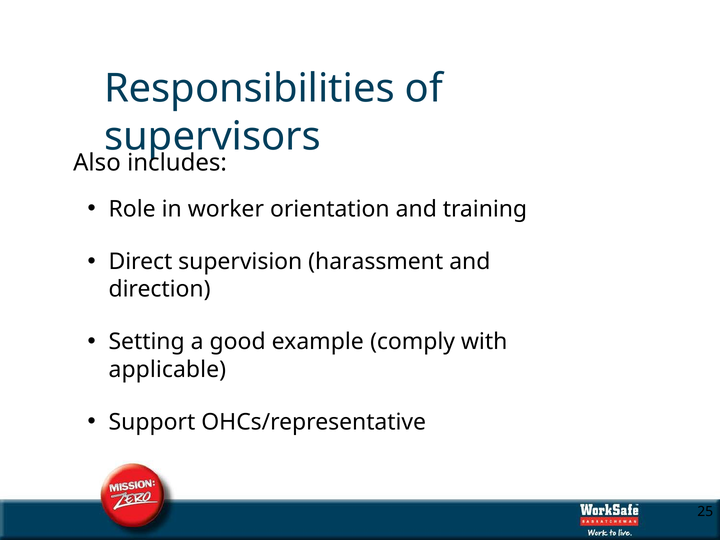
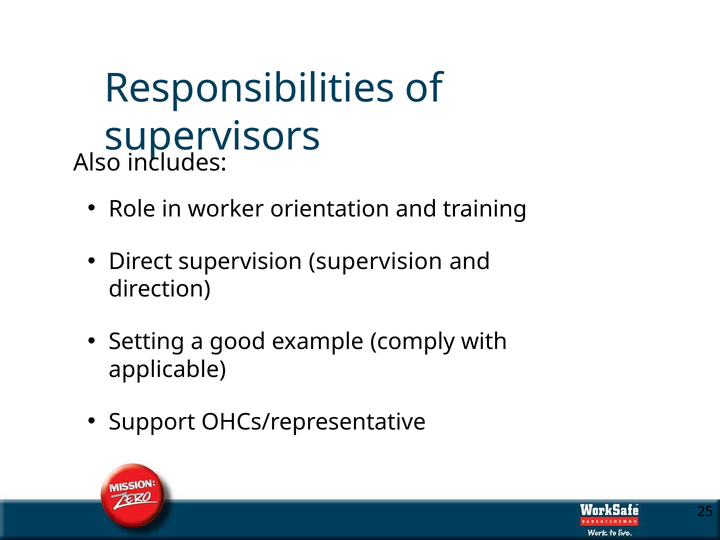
supervision harassment: harassment -> supervision
